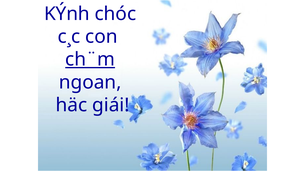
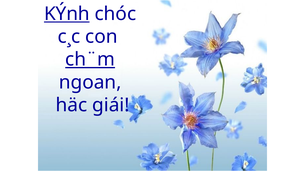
KÝnh underline: none -> present
